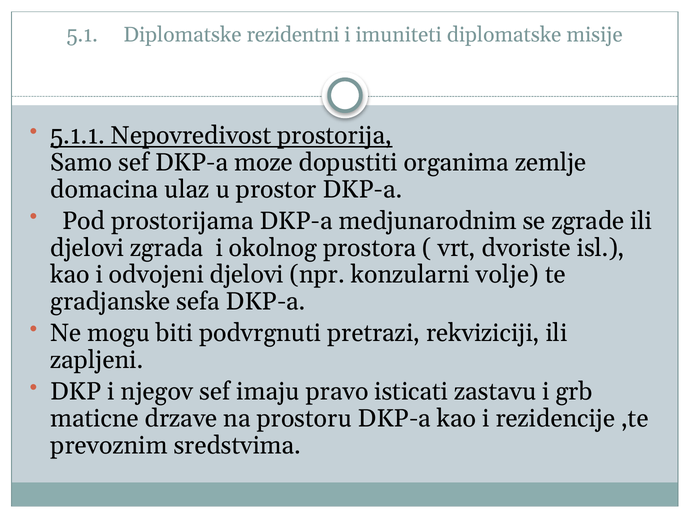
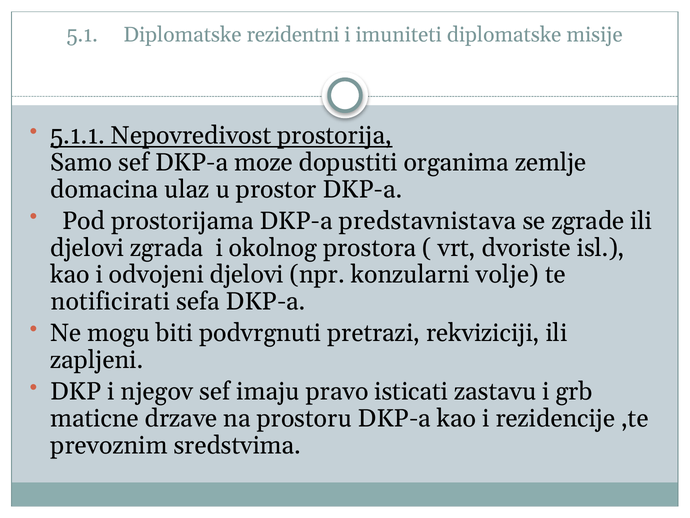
medjunarodnim: medjunarodnim -> predstavnistava
gradjanske: gradjanske -> notificirati
